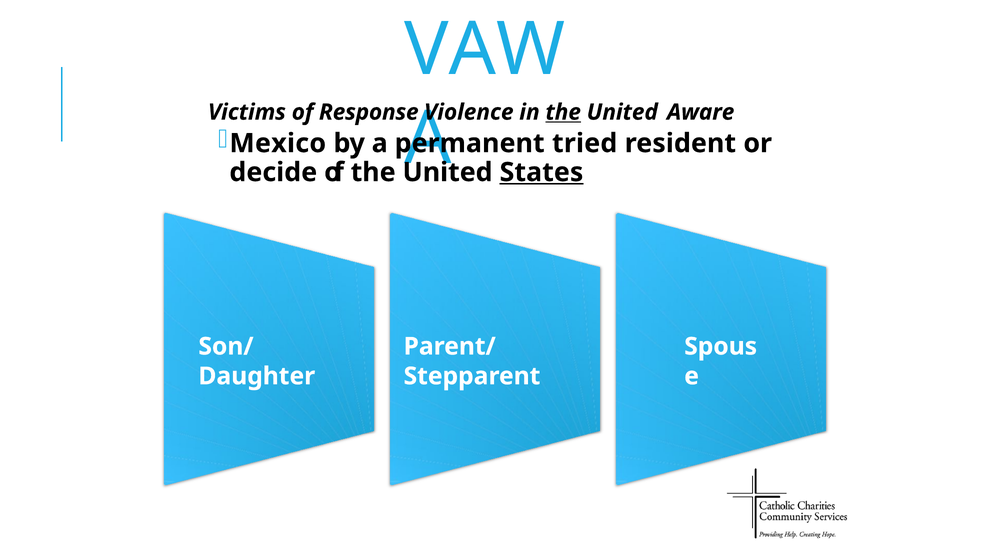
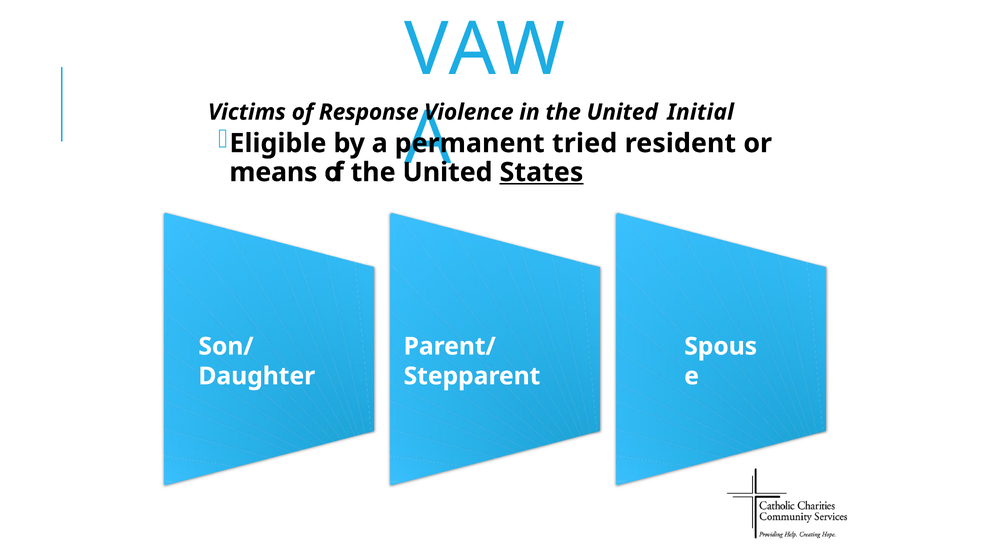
the at (563, 112) underline: present -> none
Aware: Aware -> Initial
Mexico: Mexico -> Eligible
decide: decide -> means
